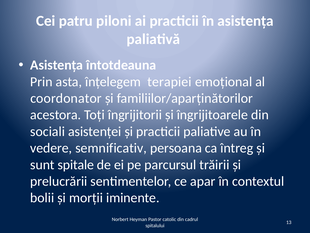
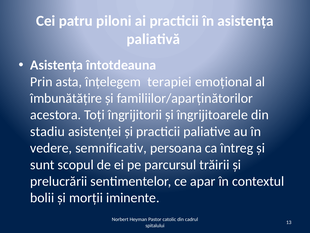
coordonator: coordonator -> îmbunătățire
sociali: sociali -> stadiu
spitale: spitale -> scopul
